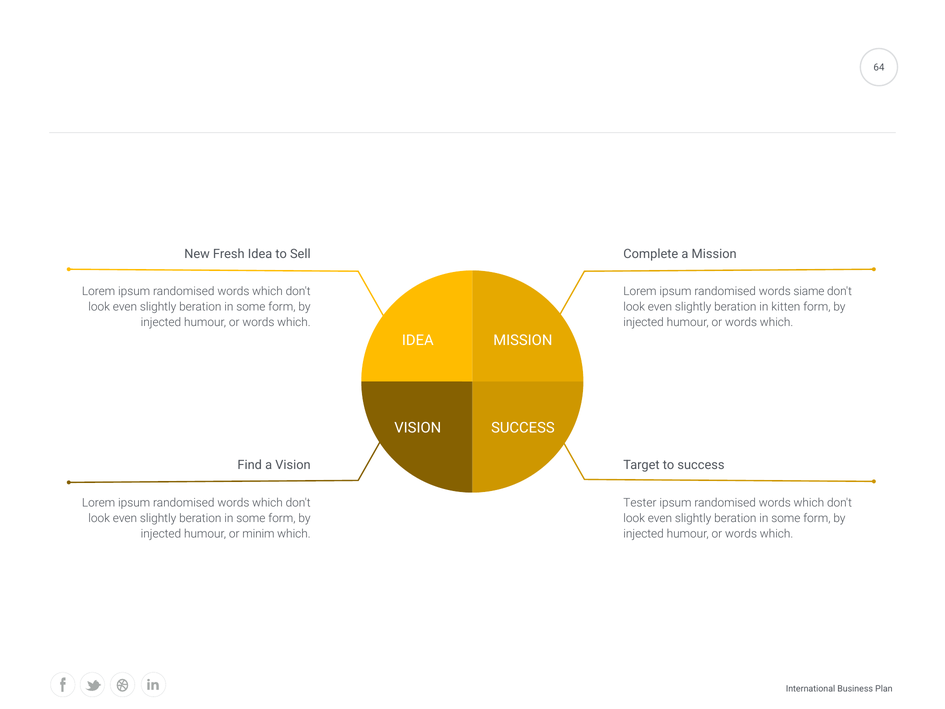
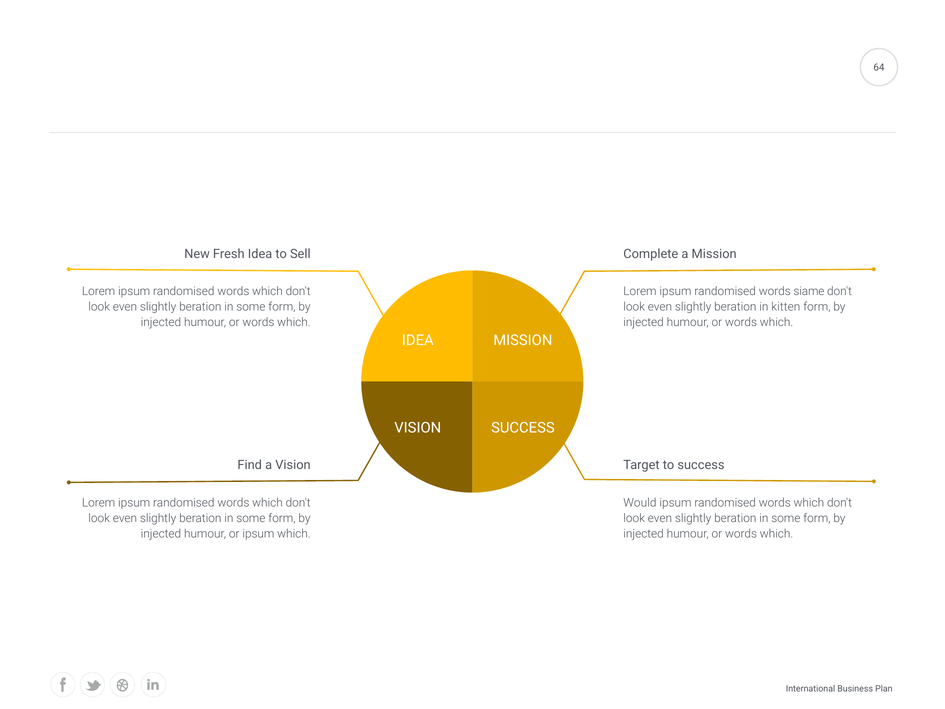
Tester: Tester -> Would
or minim: minim -> ipsum
